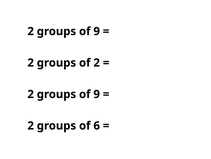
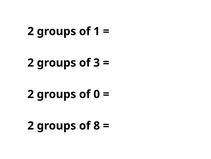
9 at (97, 31): 9 -> 1
of 2: 2 -> 3
9 at (97, 94): 9 -> 0
6: 6 -> 8
